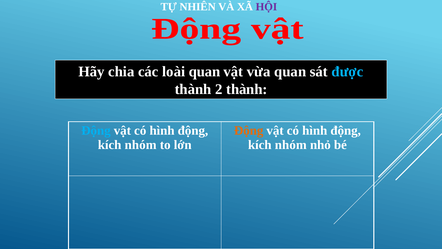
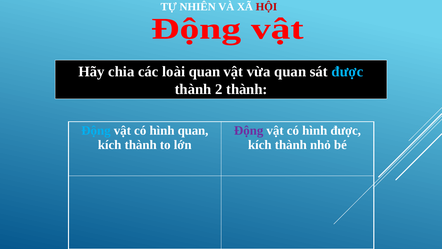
HỘI colour: purple -> red
động at (193, 130): động -> quan
Động at (249, 130) colour: orange -> purple
động at (346, 130): động -> được
nhóm at (141, 145): nhóm -> thành
nhóm at (291, 145): nhóm -> thành
